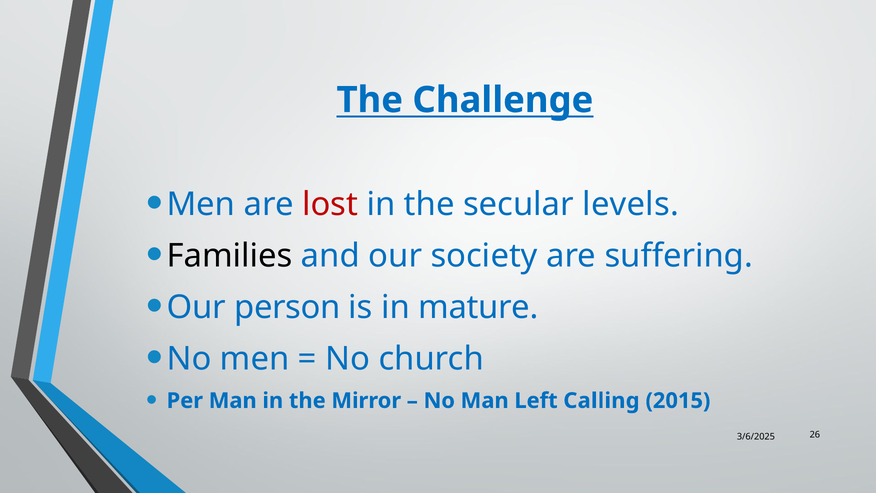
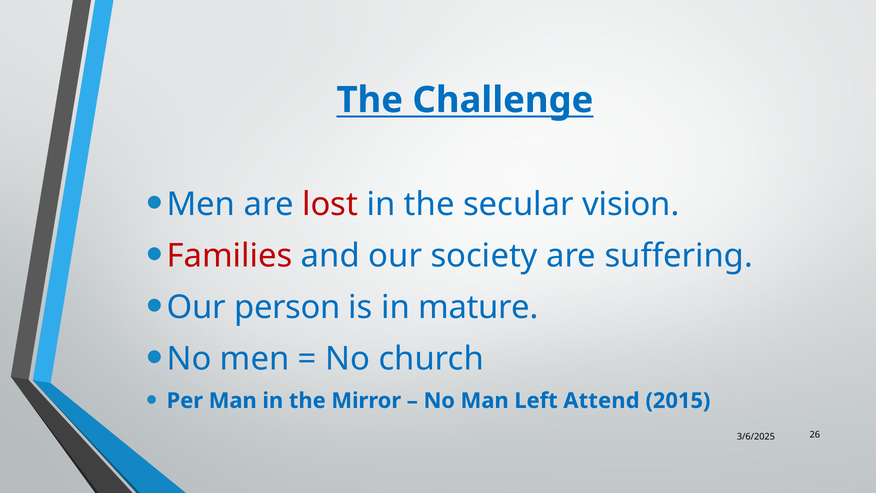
levels: levels -> vision
Families colour: black -> red
Calling: Calling -> Attend
